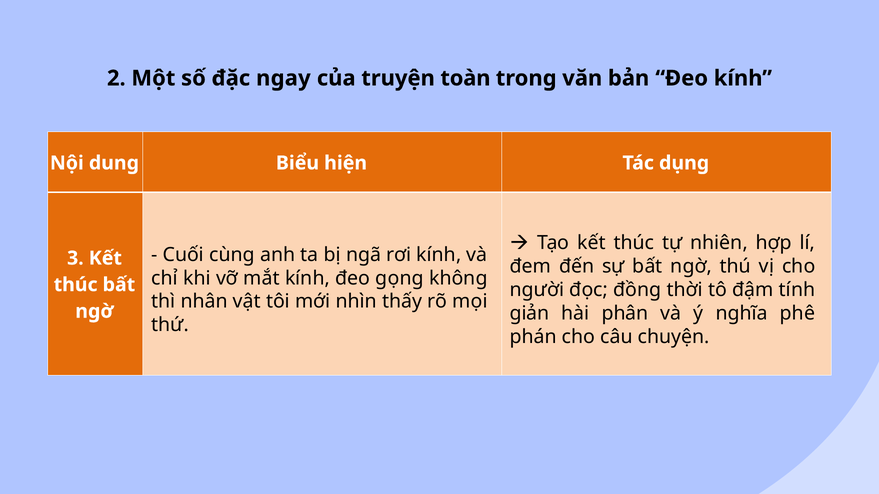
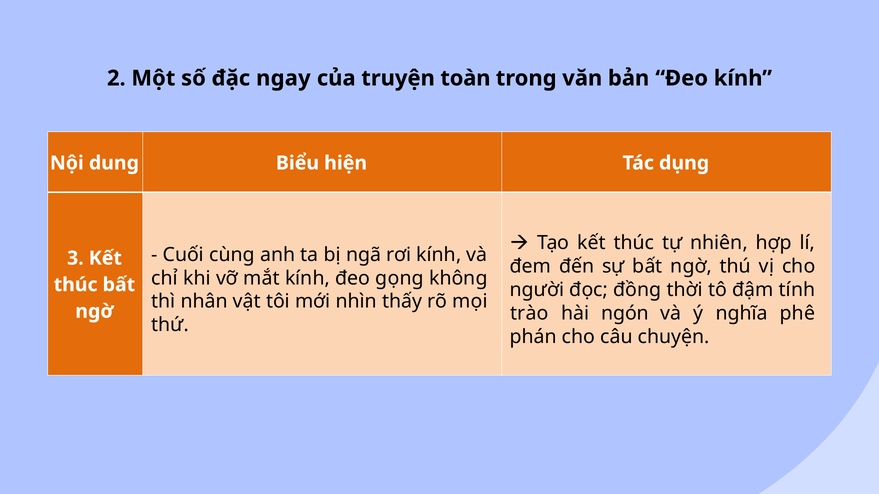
giản: giản -> trào
phân: phân -> ngón
